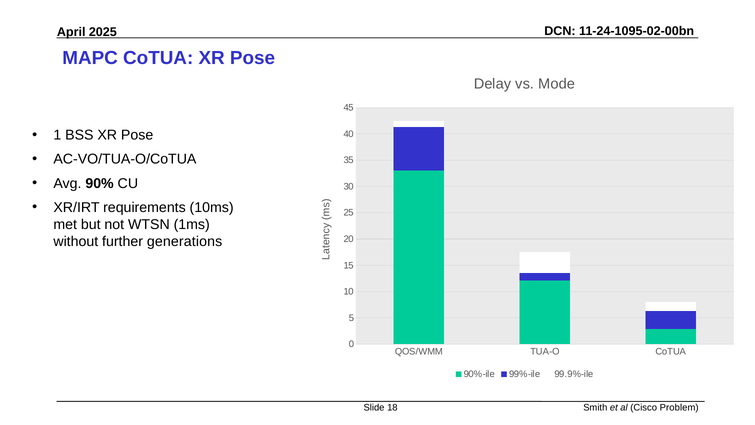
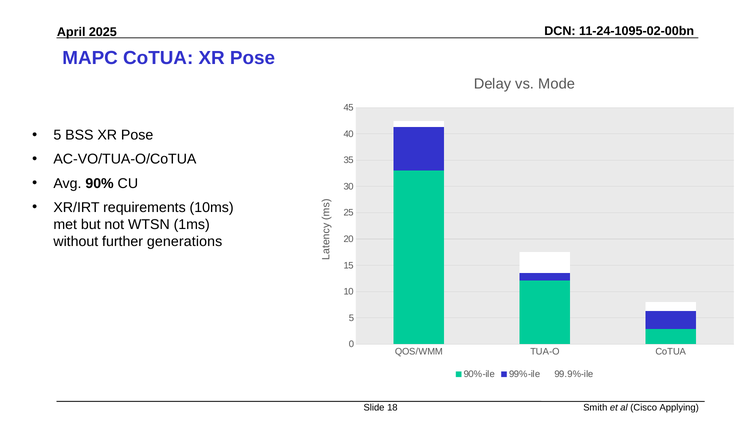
1 at (57, 135): 1 -> 5
Problem: Problem -> Applying
